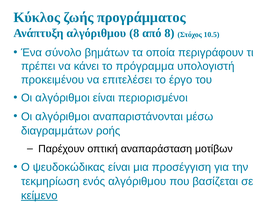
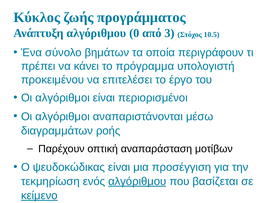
αλγόριθμου 8: 8 -> 0
από 8: 8 -> 3
αλγόριθμου at (137, 181) underline: none -> present
